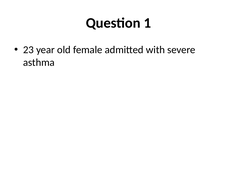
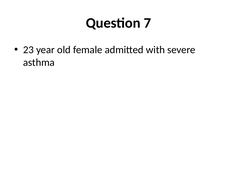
1: 1 -> 7
